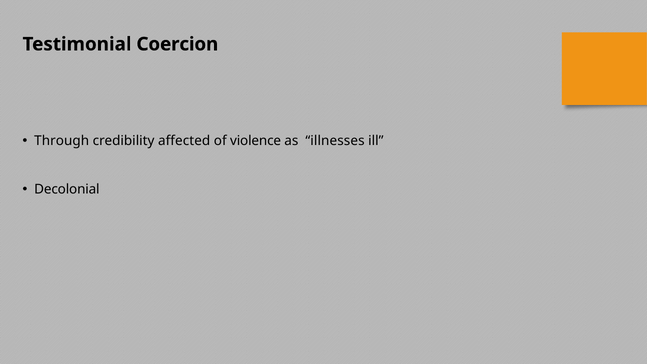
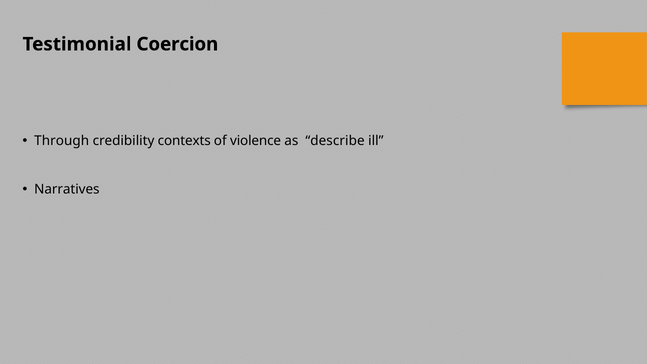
affected: affected -> contexts
illnesses: illnesses -> describe
Decolonial: Decolonial -> Narratives
